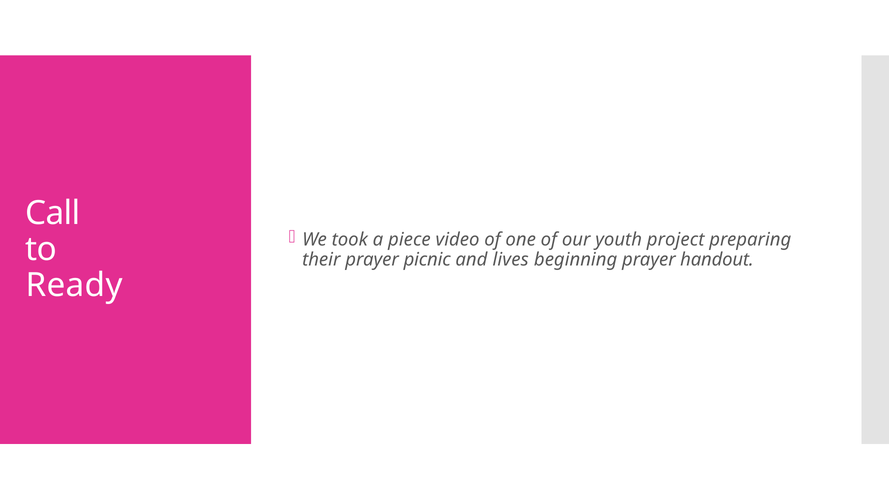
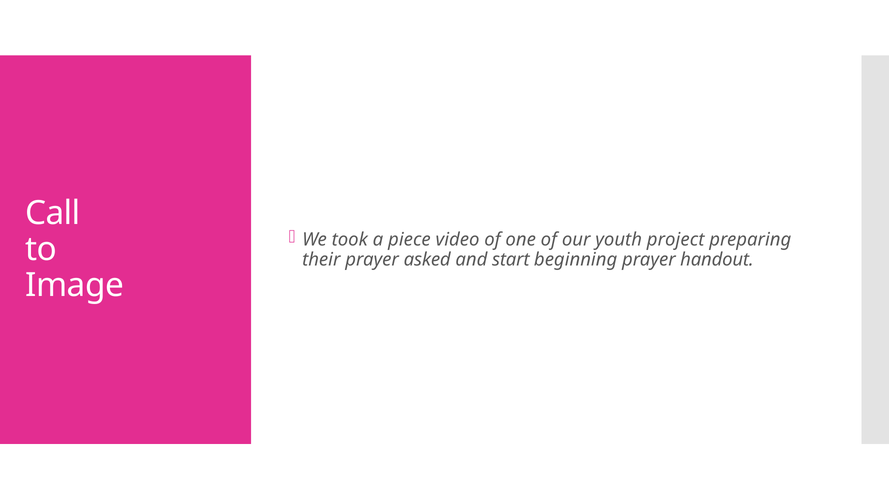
picnic: picnic -> asked
lives: lives -> start
Ready: Ready -> Image
